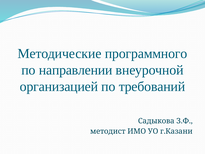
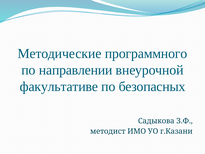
организацией: организацией -> факультативе
требований: требований -> безопасных
